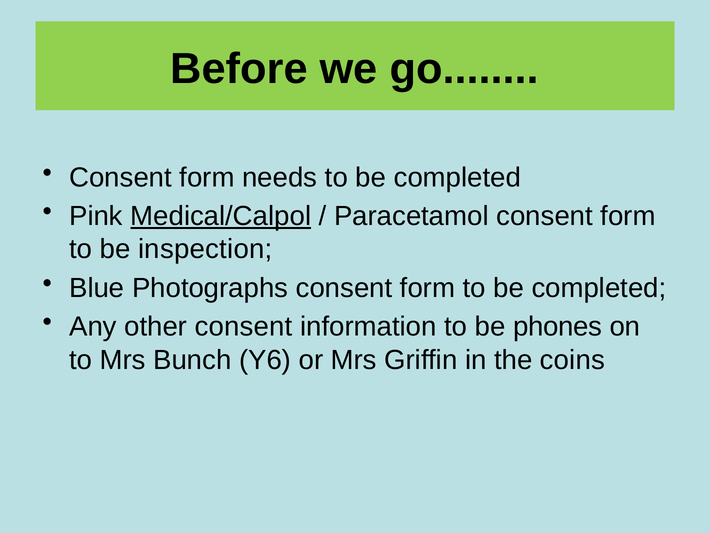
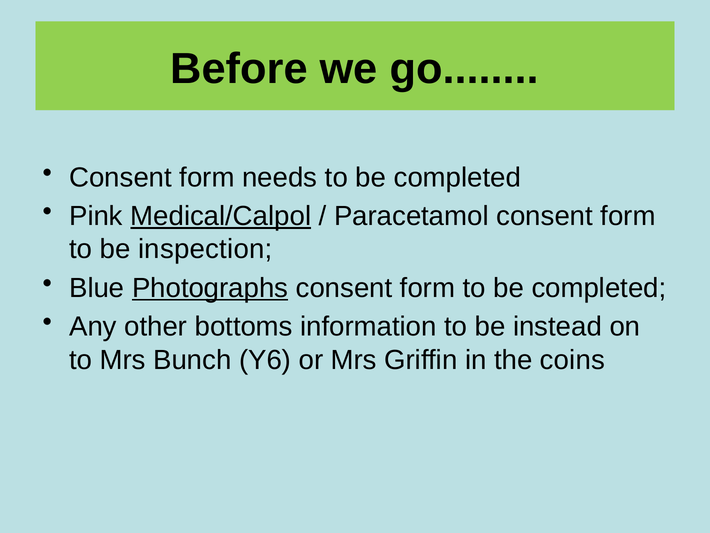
Photographs underline: none -> present
other consent: consent -> bottoms
phones: phones -> instead
